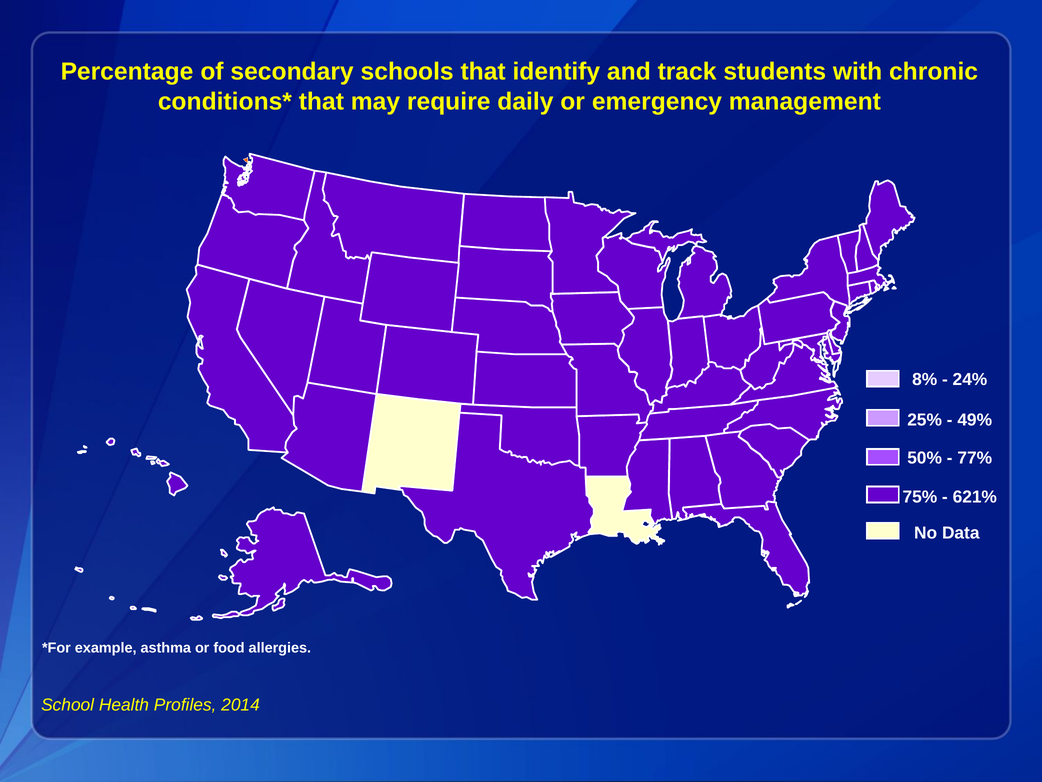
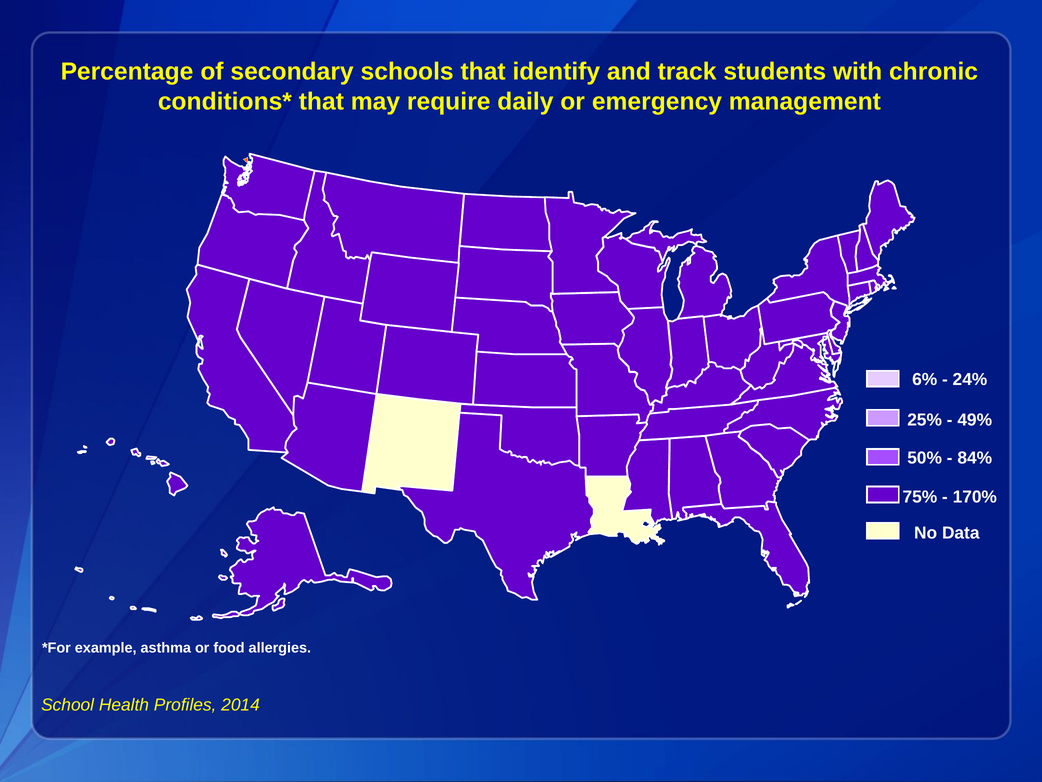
8%: 8% -> 6%
77%: 77% -> 84%
621%: 621% -> 170%
